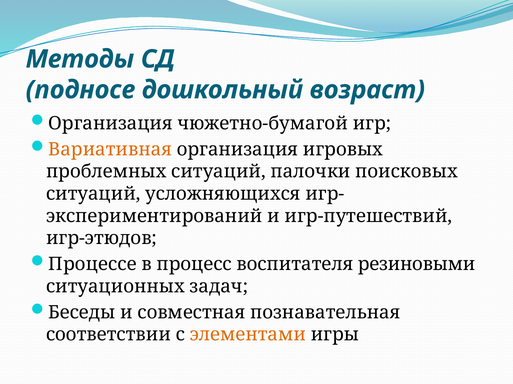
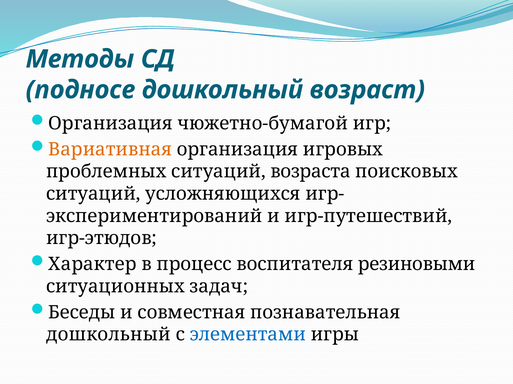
палочки: палочки -> возраста
Процессе: Процессе -> Характер
соответствии at (109, 335): соответствии -> дошкольный
элементами colour: orange -> blue
